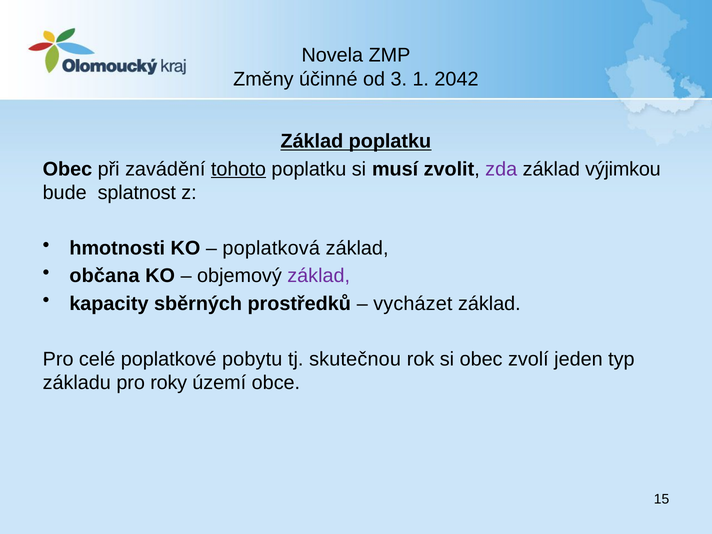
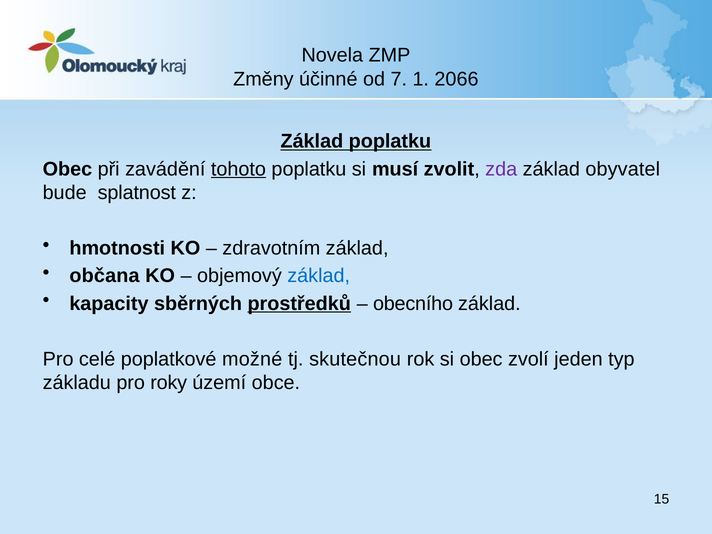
3: 3 -> 7
2042: 2042 -> 2066
výjimkou: výjimkou -> obyvatel
poplatková: poplatková -> zdravotním
základ at (319, 276) colour: purple -> blue
prostředků underline: none -> present
vycházet: vycházet -> obecního
pobytu: pobytu -> možné
